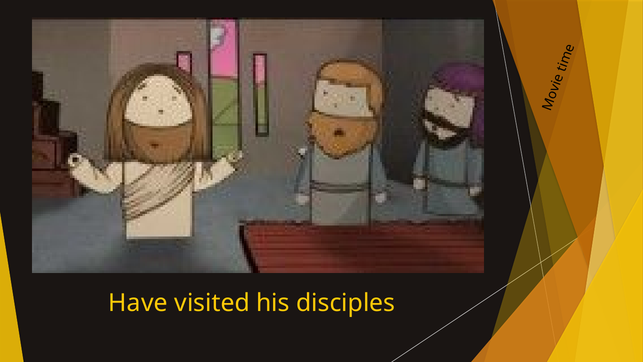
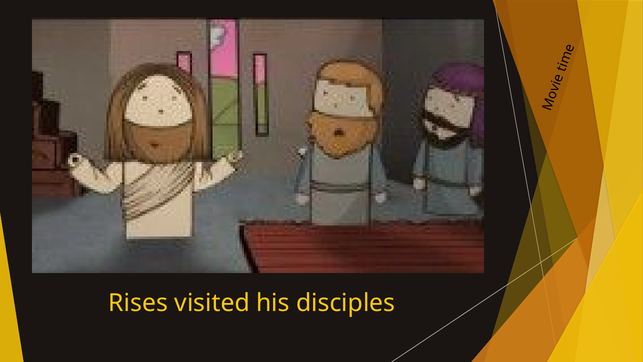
Have: Have -> Rises
